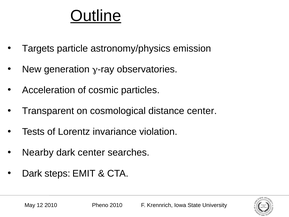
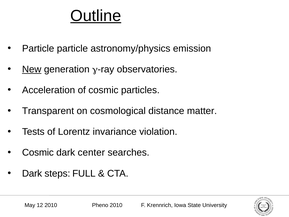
Targets at (38, 48): Targets -> Particle
New underline: none -> present
distance center: center -> matter
Nearby at (38, 152): Nearby -> Cosmic
EMIT: EMIT -> FULL
